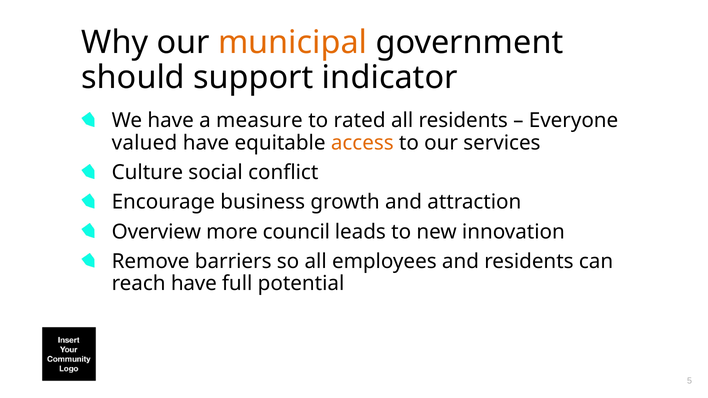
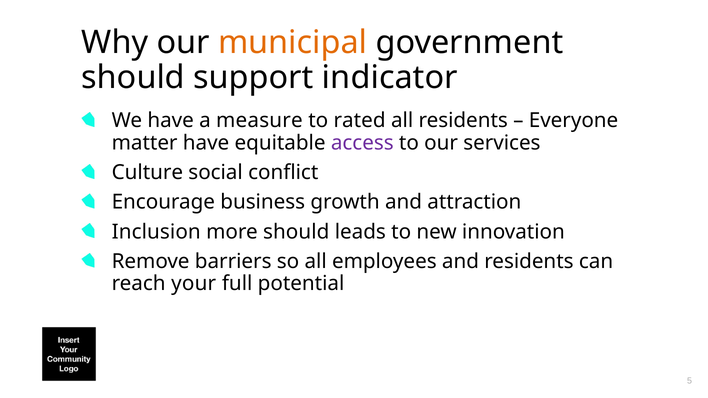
valued: valued -> matter
access colour: orange -> purple
Overview: Overview -> Inclusion
more council: council -> should
reach have: have -> your
